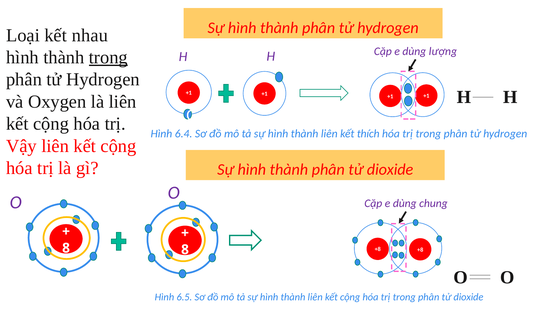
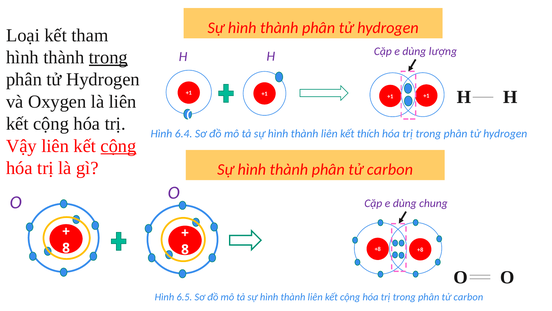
nhau: nhau -> tham
cộng at (118, 146) underline: none -> present
thành phân tử dioxide: dioxide -> carbon
trong phân tử dioxide: dioxide -> carbon
